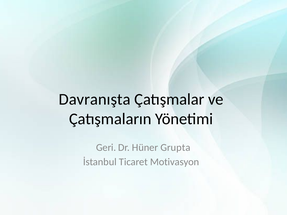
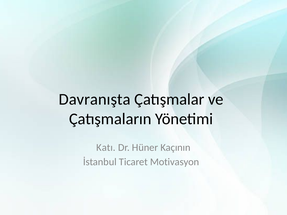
Geri: Geri -> Katı
Grupta: Grupta -> Kaçının
